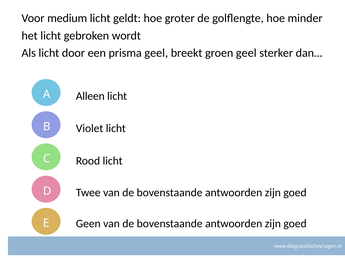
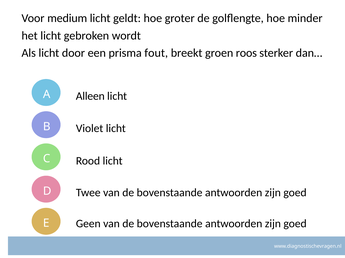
prisma geel: geel -> fout
groen geel: geel -> roos
